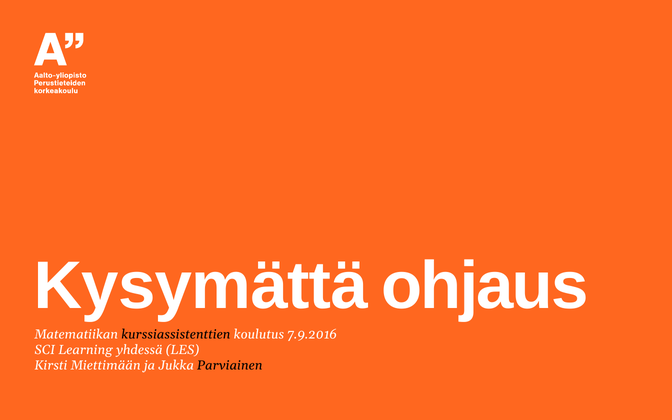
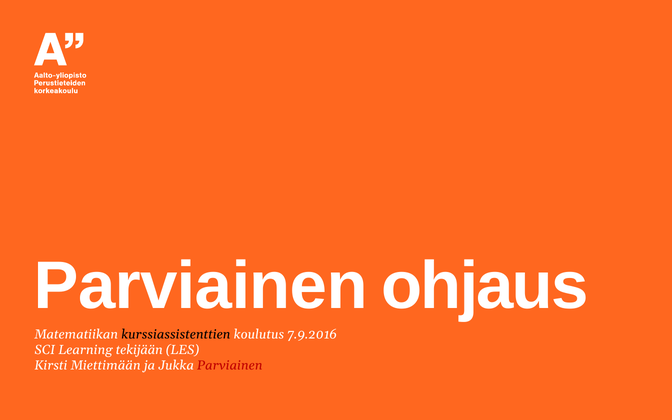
Kysymättä at (201, 286): Kysymättä -> Parviainen
yhdessä: yhdessä -> tekijään
Parviainen at (230, 366) colour: black -> red
